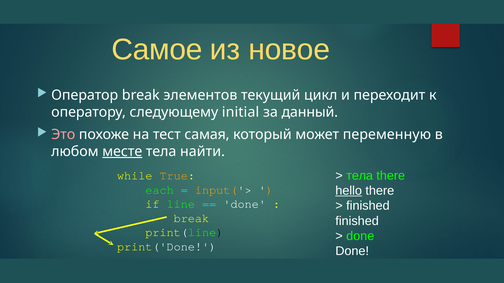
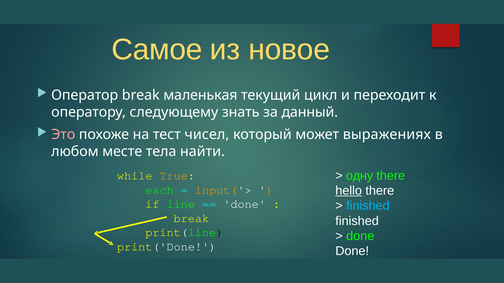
элементов: элементов -> маленькая
initial: initial -> знать
самая: самая -> чисел
переменную: переменную -> выражениях
месте underline: present -> none
тела at (360, 176): тела -> одну
finished at (368, 206) colour: white -> light blue
